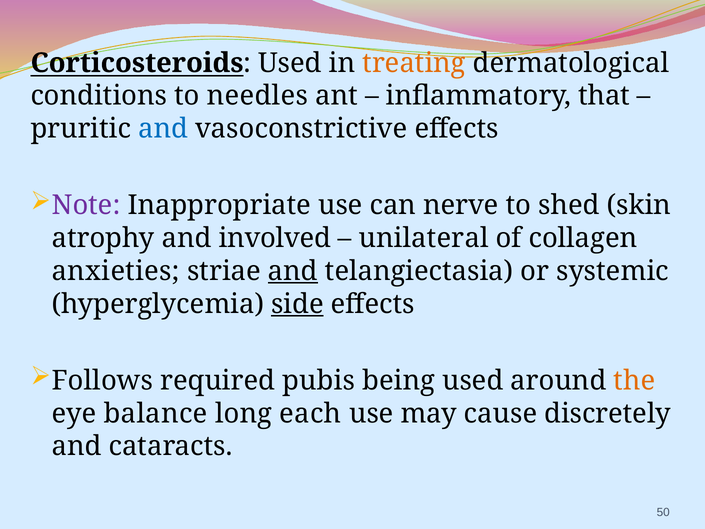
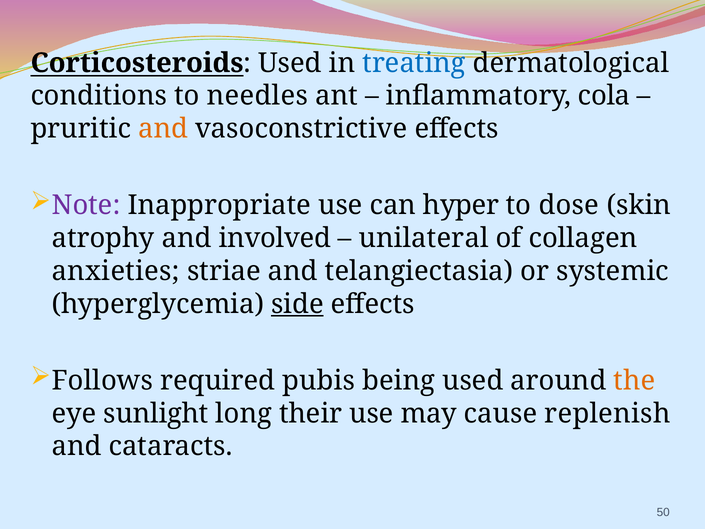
treating colour: orange -> blue
that: that -> cola
and at (163, 129) colour: blue -> orange
nerve: nerve -> hyper
shed: shed -> dose
and at (293, 271) underline: present -> none
balance: balance -> sunlight
each: each -> their
discretely: discretely -> replenish
